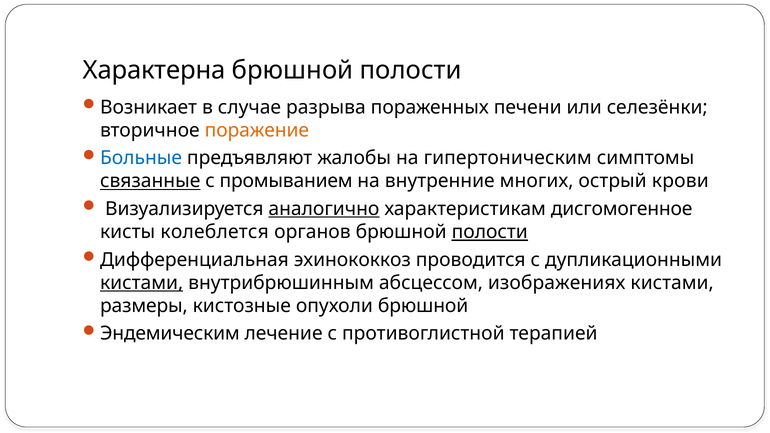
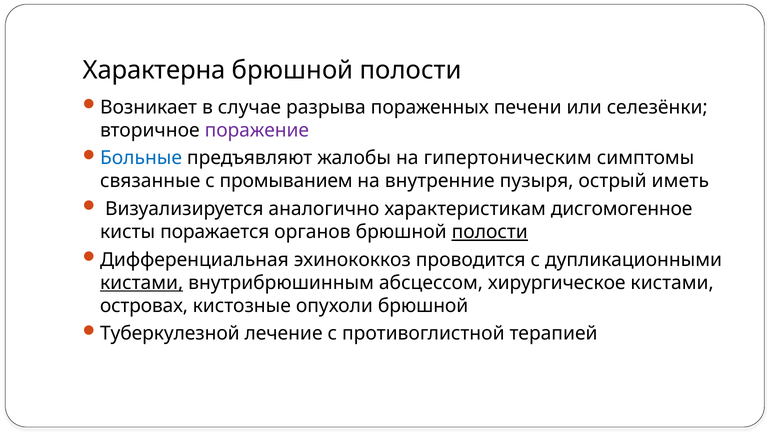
поражение colour: orange -> purple
связанные underline: present -> none
многих: многих -> пузыря
крови: крови -> иметь
аналогично underline: present -> none
колеблется: колеблется -> поражается
изображениях: изображениях -> хирургическое
размеры: размеры -> островах
Эндемическим: Эндемическим -> Туберкулезной
